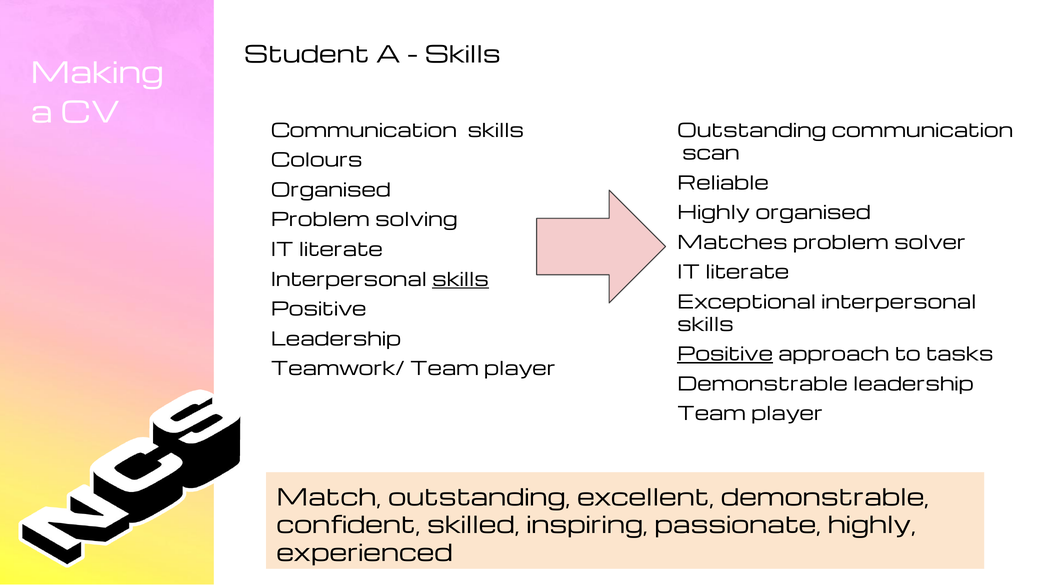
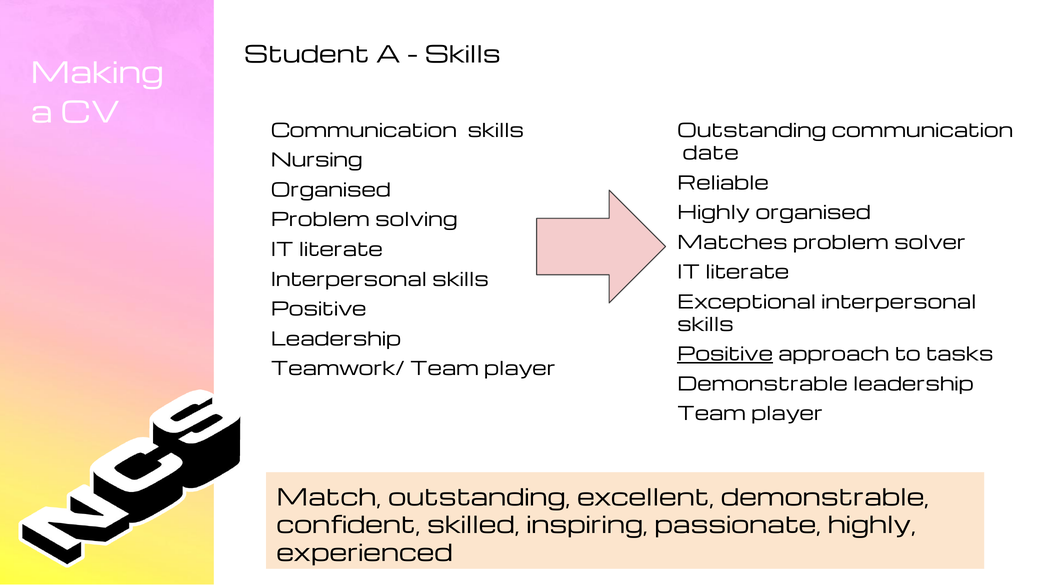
scan: scan -> date
Colours: Colours -> Nursing
skills at (461, 280) underline: present -> none
